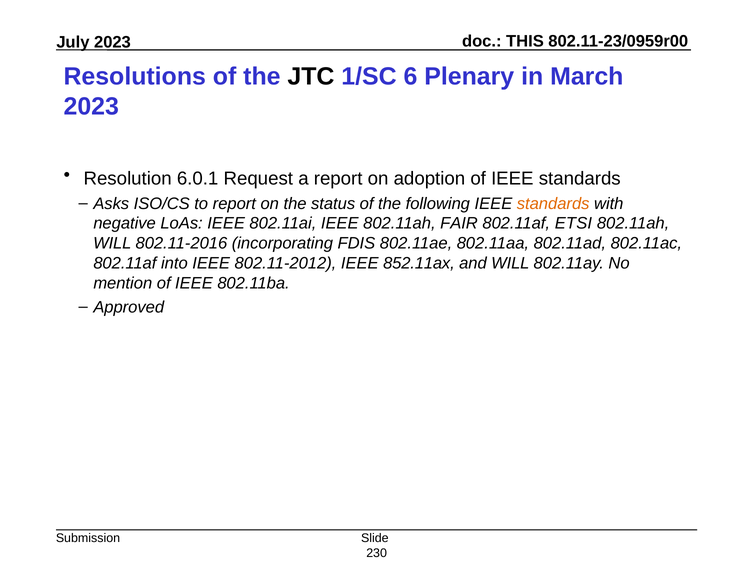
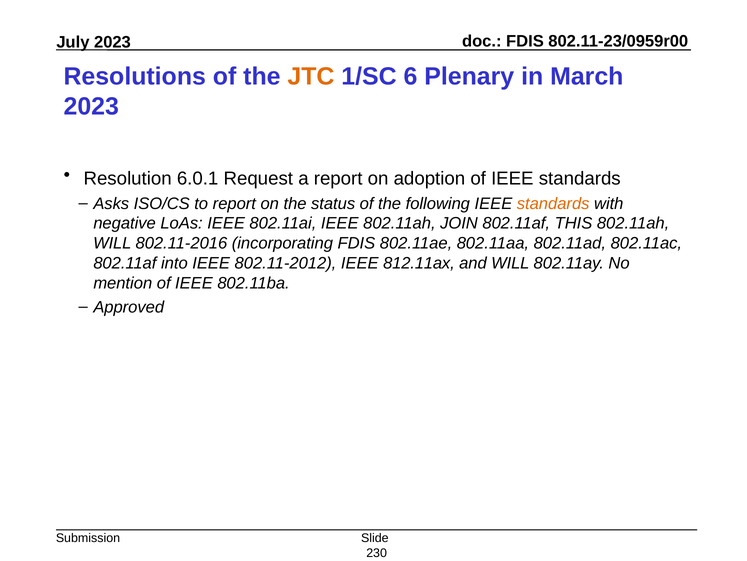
THIS at (525, 41): THIS -> FDIS
JTC colour: black -> orange
FAIR: FAIR -> JOIN
ETSI: ETSI -> THIS
852.11ax: 852.11ax -> 812.11ax
